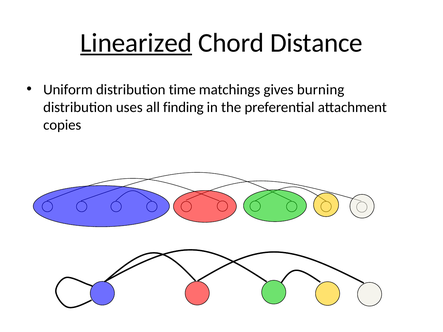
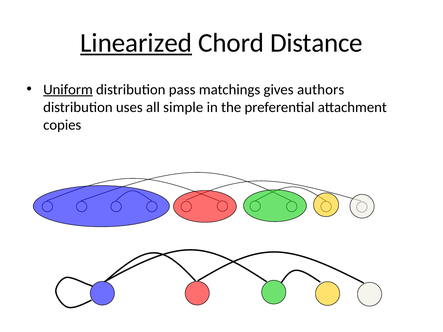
Uniform underline: none -> present
time: time -> pass
burning: burning -> authors
finding: finding -> simple
